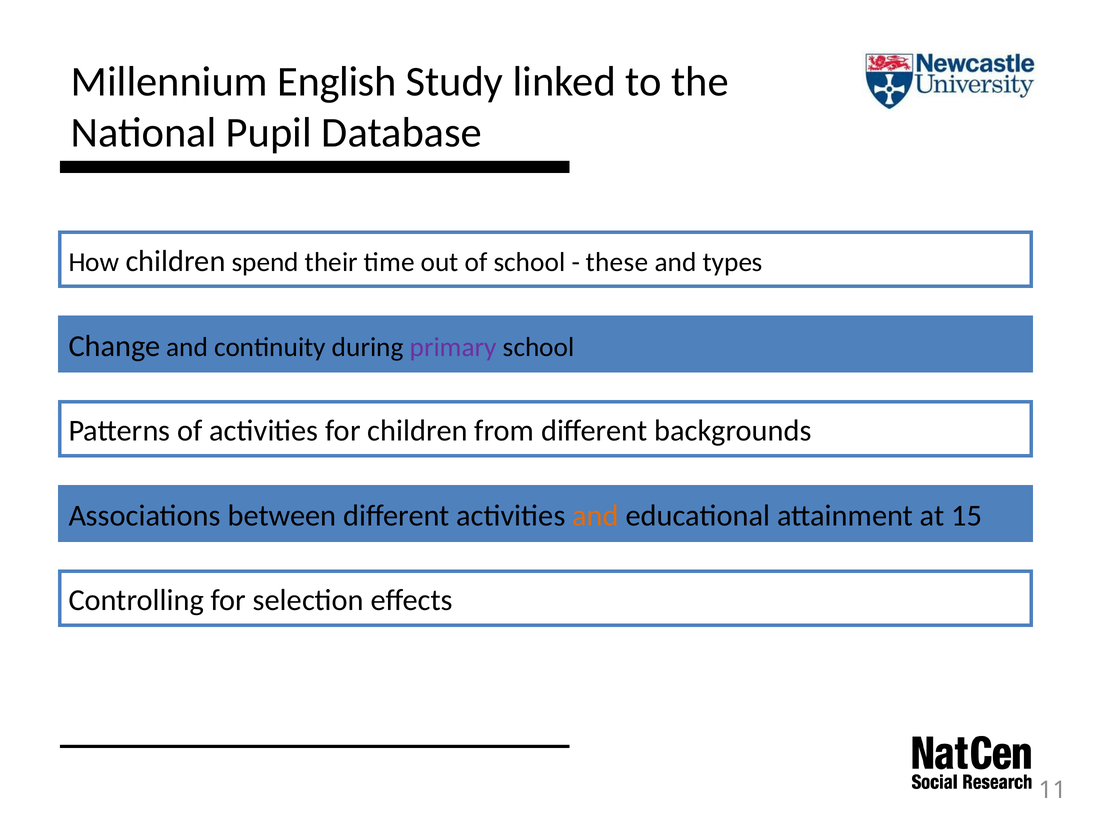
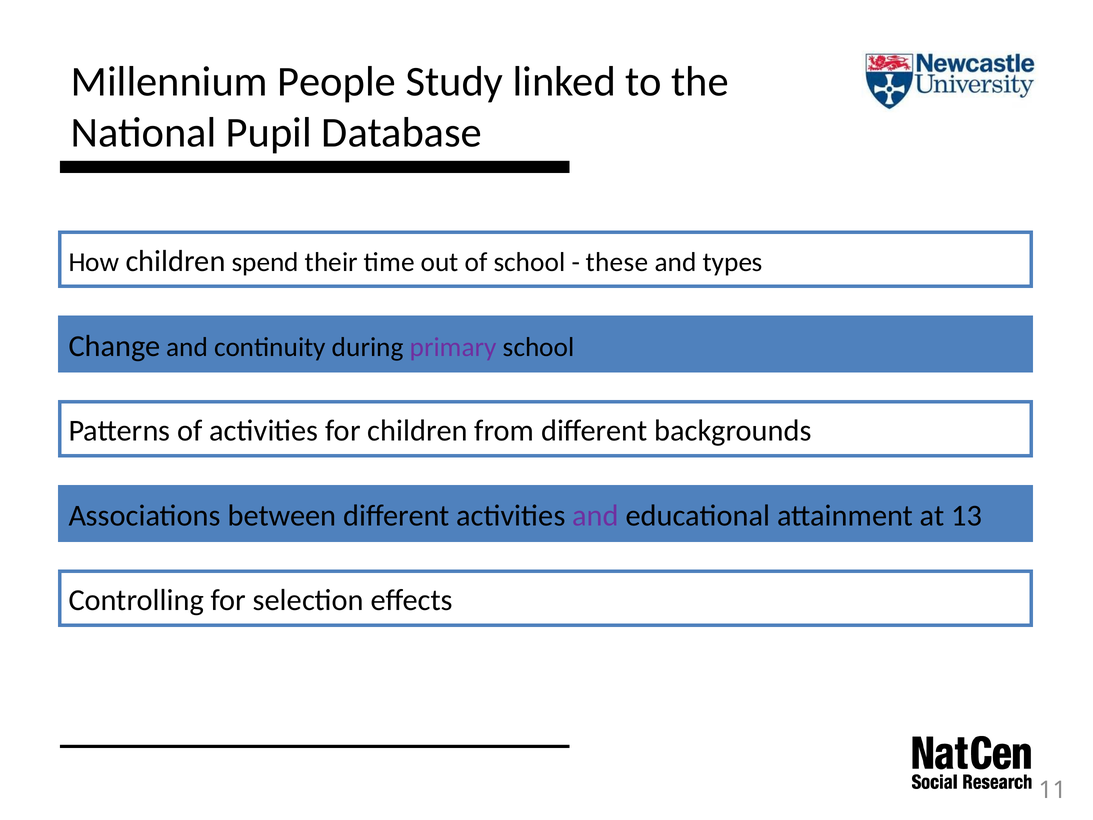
English: English -> People
and at (596, 515) colour: orange -> purple
15: 15 -> 13
